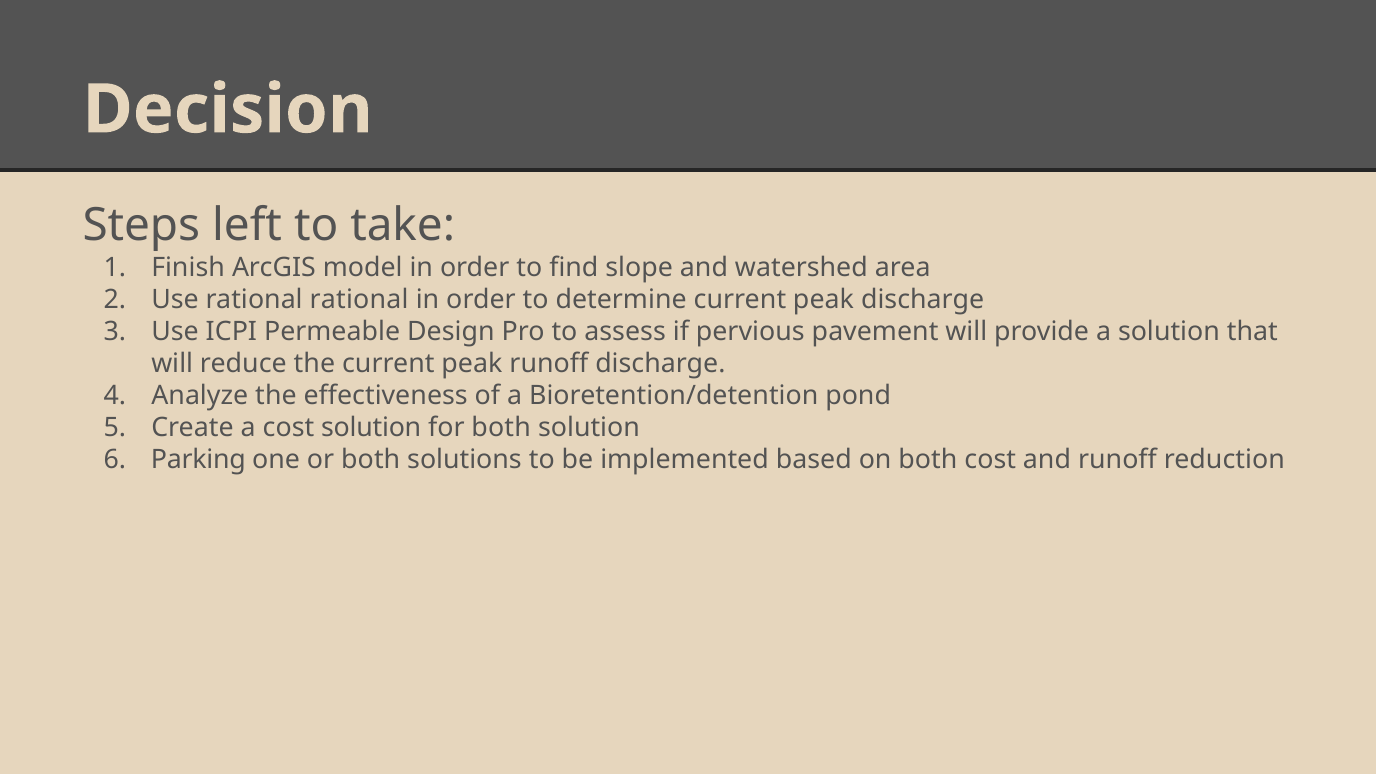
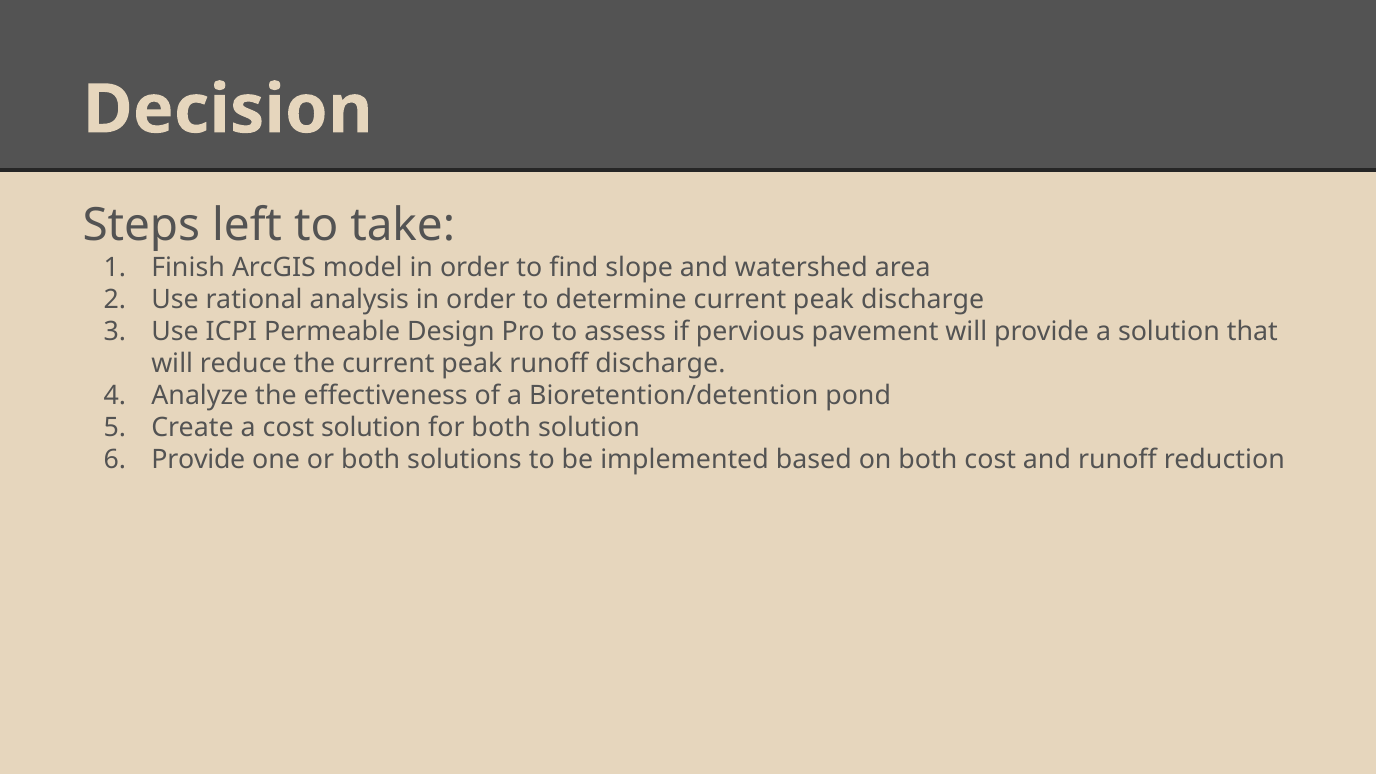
rational rational: rational -> analysis
Parking at (198, 460): Parking -> Provide
